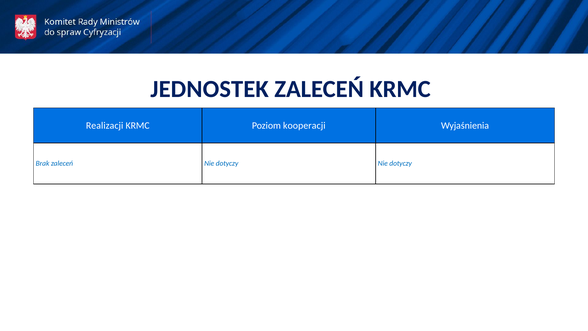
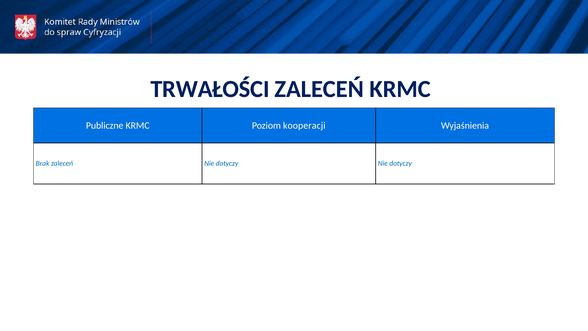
JEDNOSTEK: JEDNOSTEK -> TRWAŁOŚCI
Realizacji: Realizacji -> Publiczne
